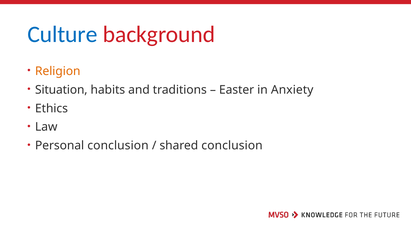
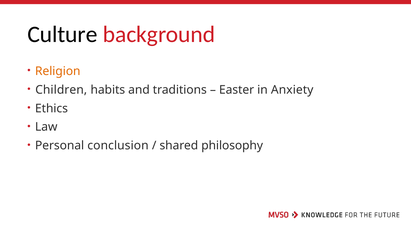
Culture colour: blue -> black
Situation: Situation -> Children
shared conclusion: conclusion -> philosophy
